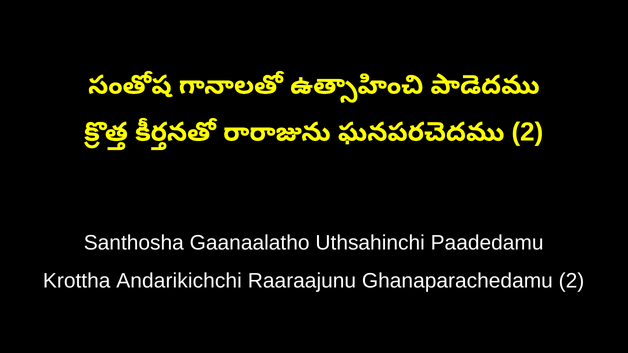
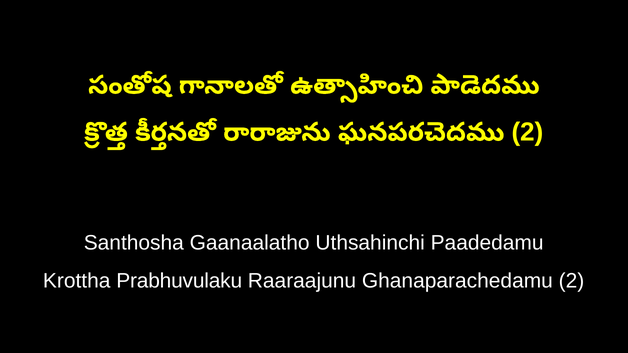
Andarikichchi: Andarikichchi -> Prabhuvulaku
